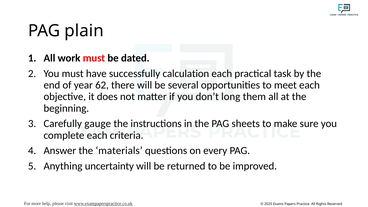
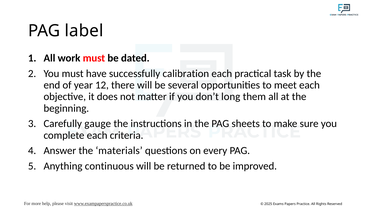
plain: plain -> label
calculation: calculation -> calibration
62: 62 -> 12
uncertainty: uncertainty -> continuous
